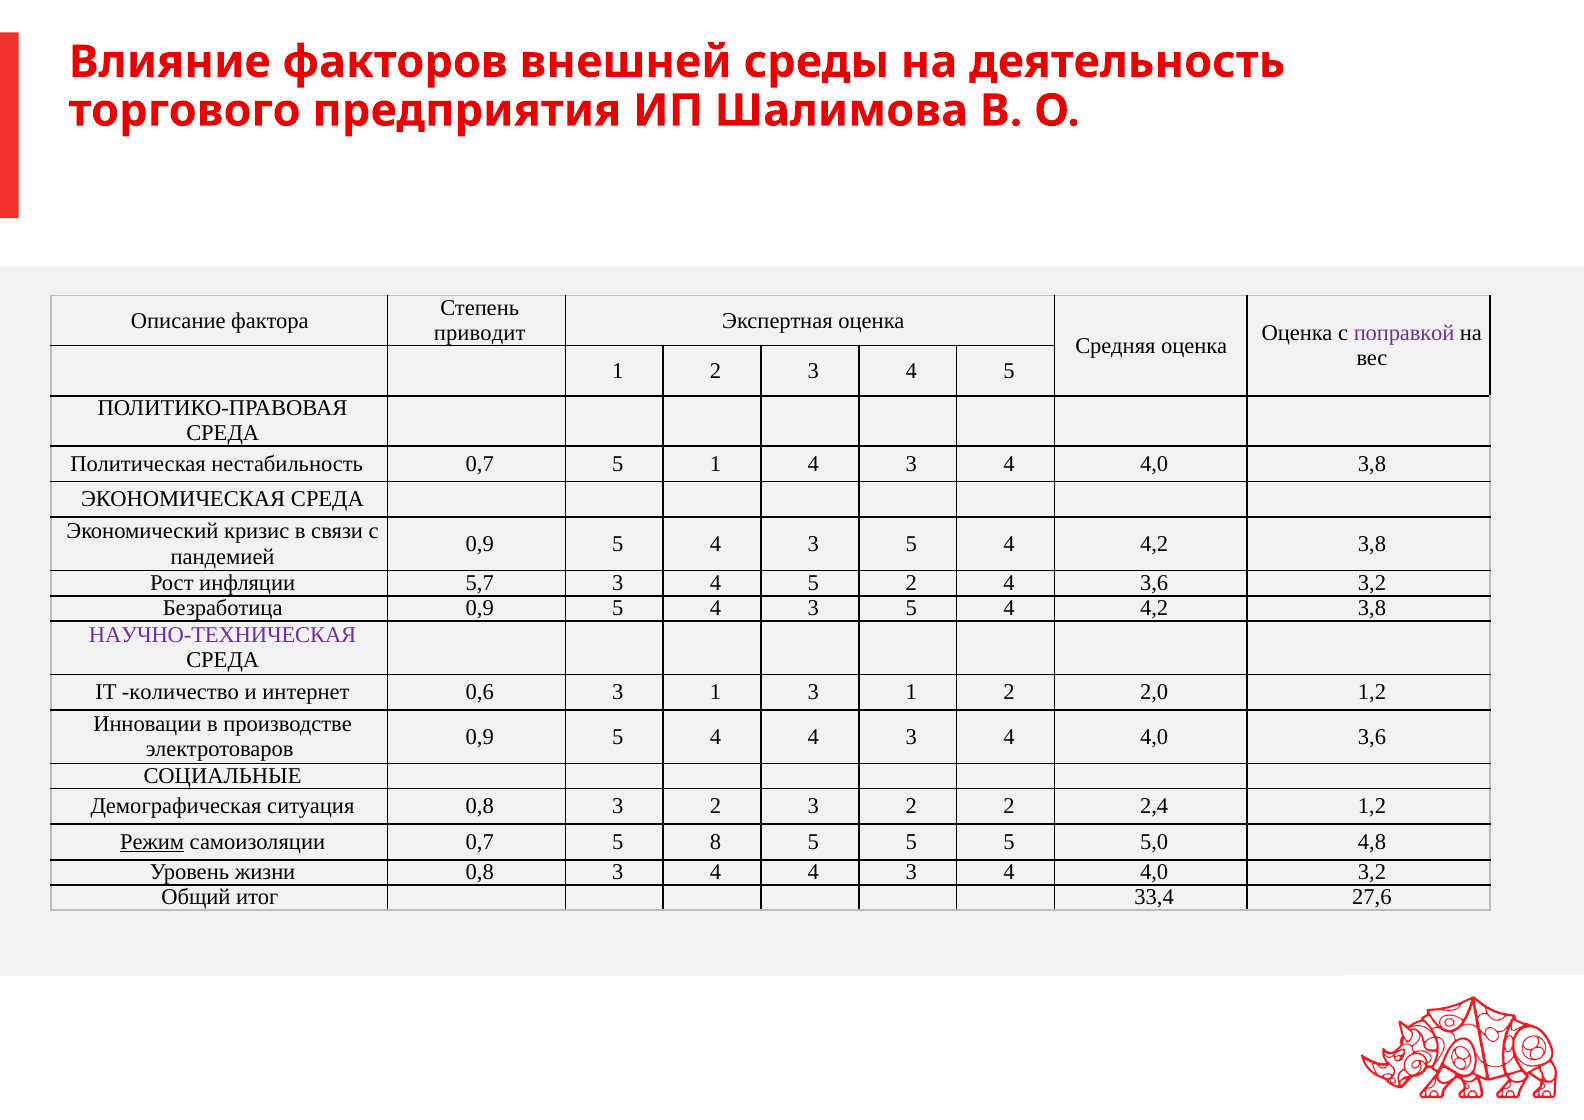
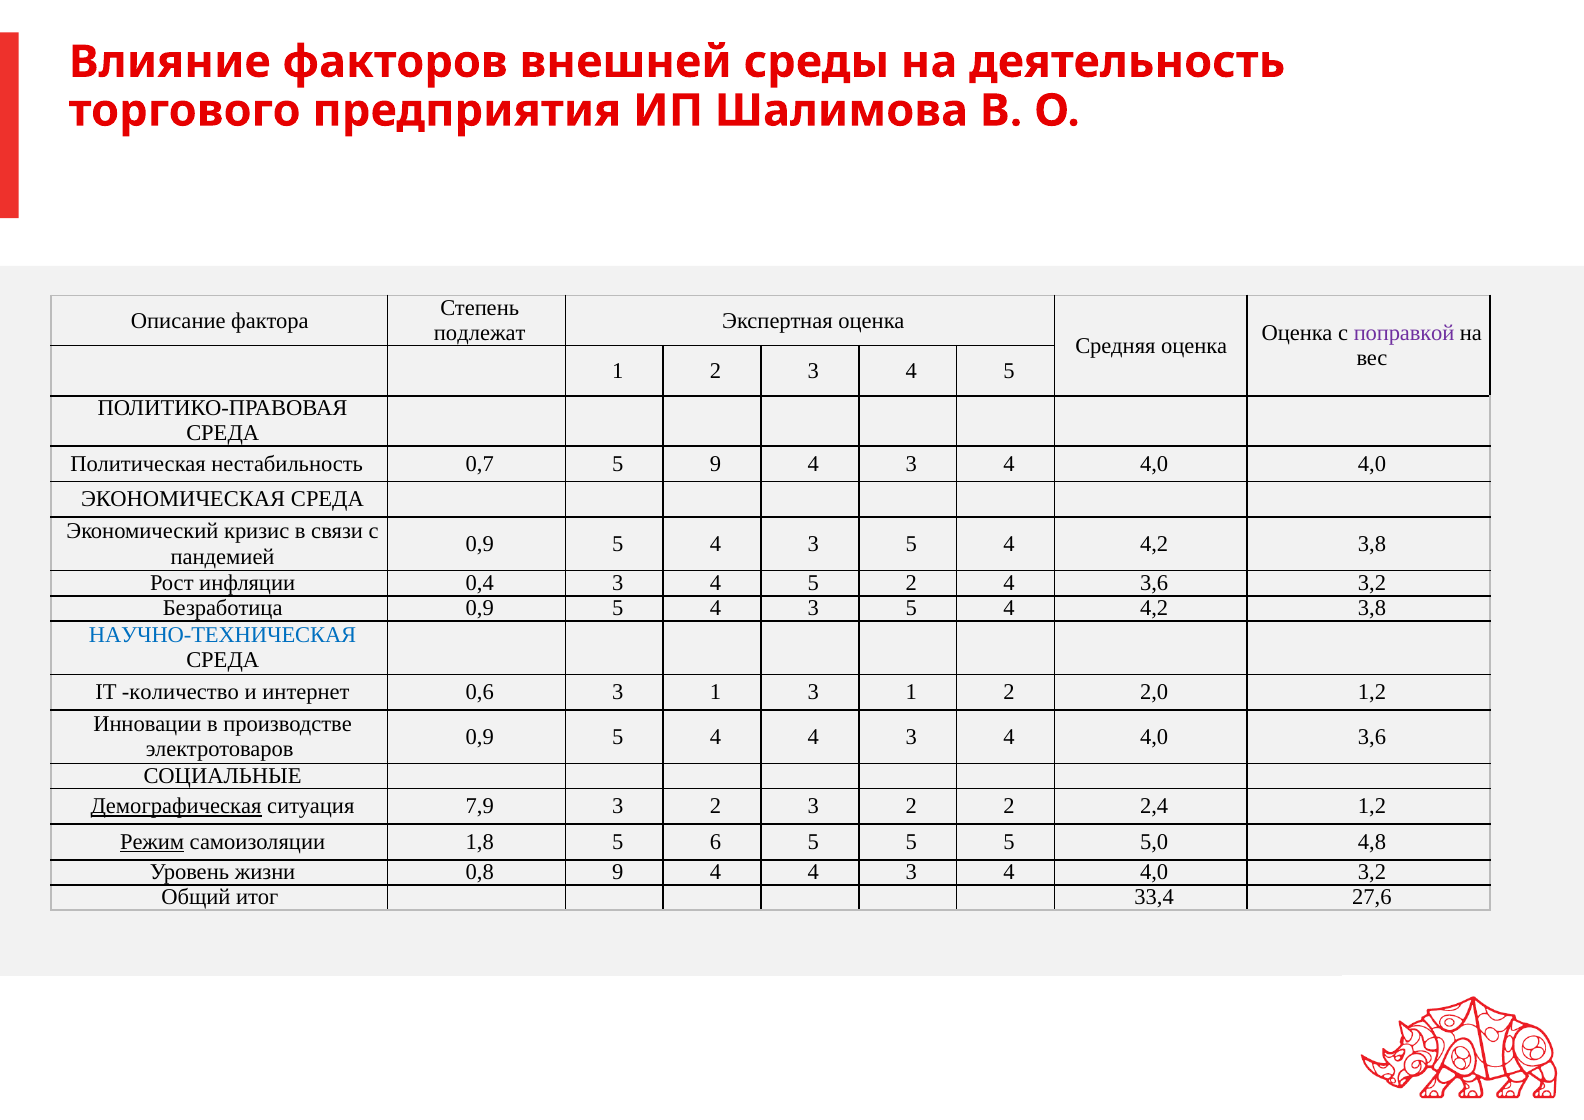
приводит: приводит -> подлежат
5 1: 1 -> 9
4,0 3,8: 3,8 -> 4,0
5,7: 5,7 -> 0,4
НАУЧНО-ТЕХНИЧЕСКАЯ colour: purple -> blue
Демографическая underline: none -> present
ситуация 0,8: 0,8 -> 7,9
самоизоляции 0,7: 0,7 -> 1,8
8: 8 -> 6
жизни 0,8 3: 3 -> 9
